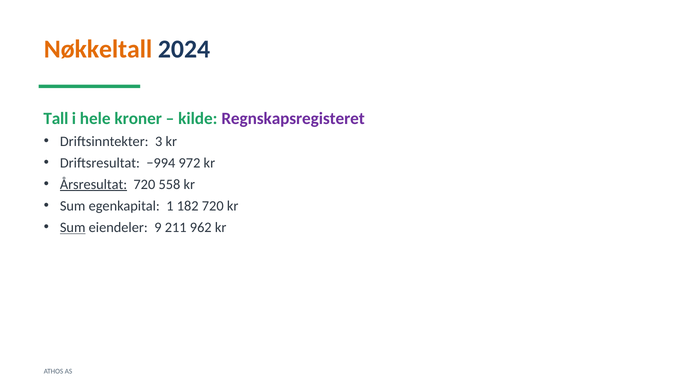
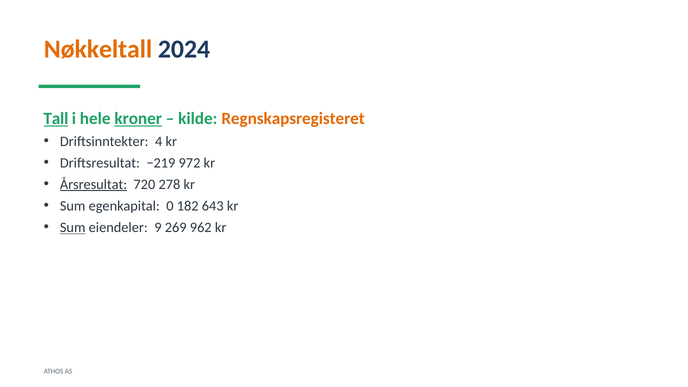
Tall underline: none -> present
kroner underline: none -> present
Regnskapsregisteret colour: purple -> orange
3: 3 -> 4
−994: −994 -> −219
558: 558 -> 278
1: 1 -> 0
182 720: 720 -> 643
211: 211 -> 269
